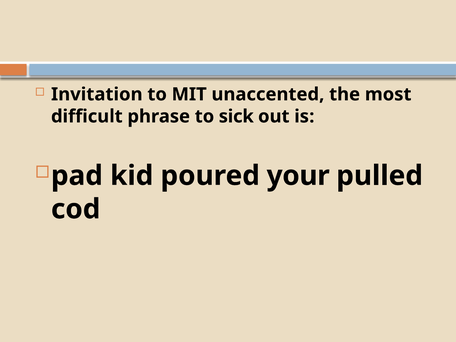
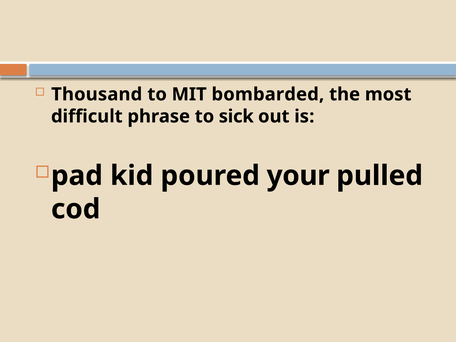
Invitation: Invitation -> Thousand
unaccented: unaccented -> bombarded
